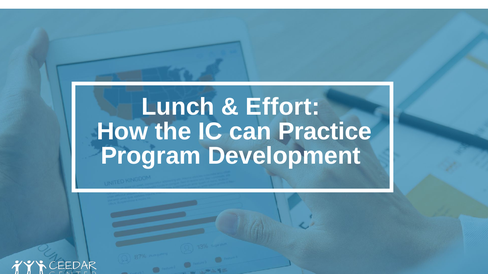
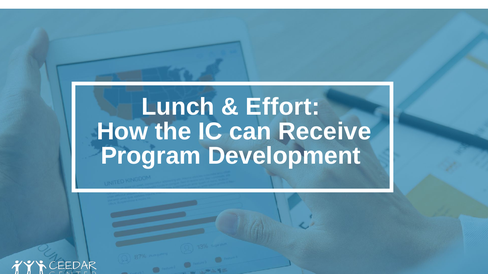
Practice: Practice -> Receive
